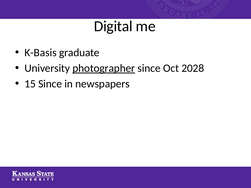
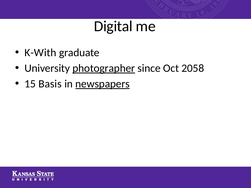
K-Basis: K-Basis -> K-With
2028: 2028 -> 2058
15 Since: Since -> Basis
newspapers underline: none -> present
